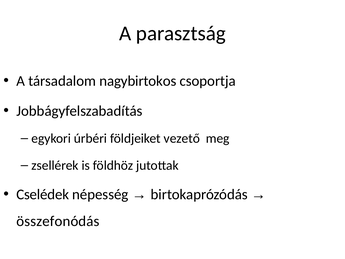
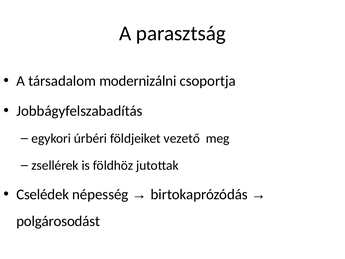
nagybirtokos: nagybirtokos -> modernizálni
összefonódás: összefonódás -> polgárosodást
